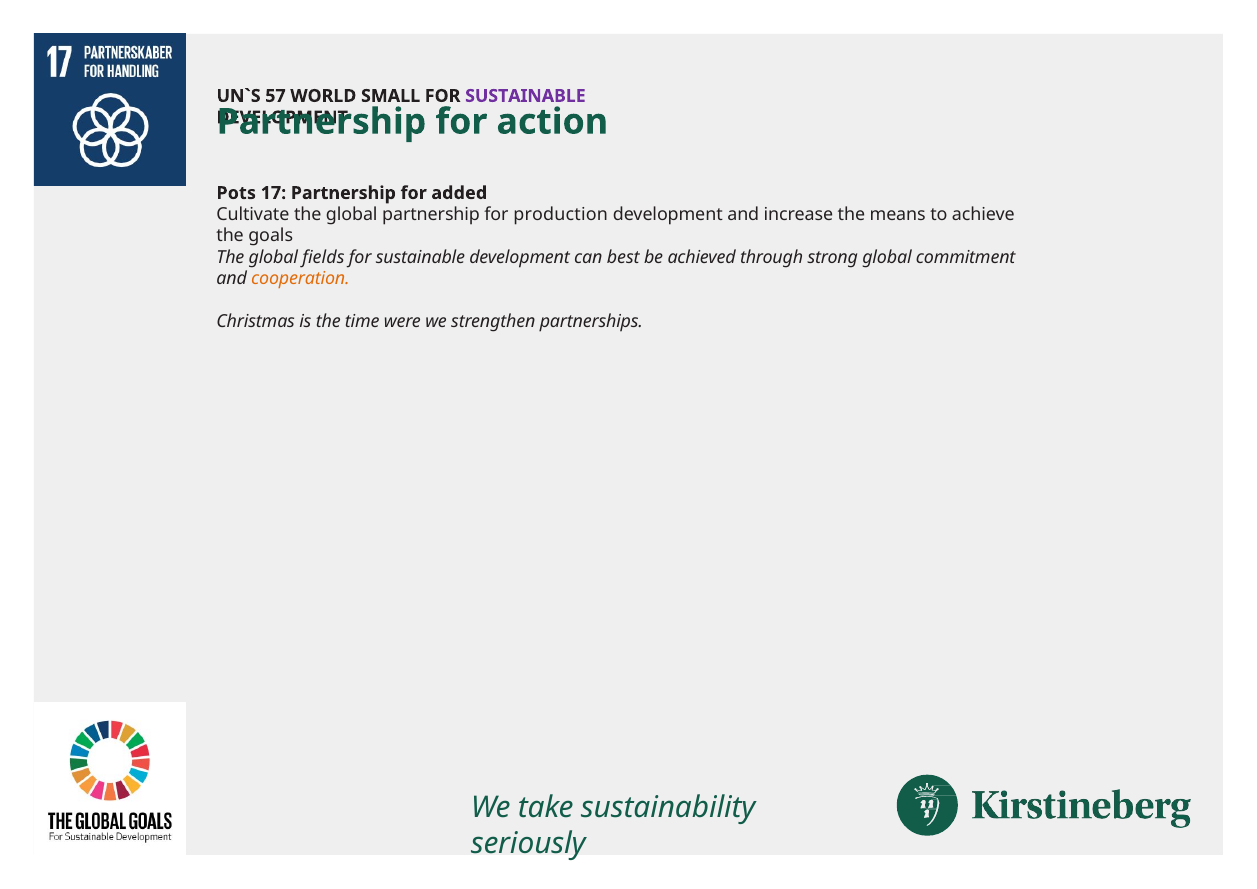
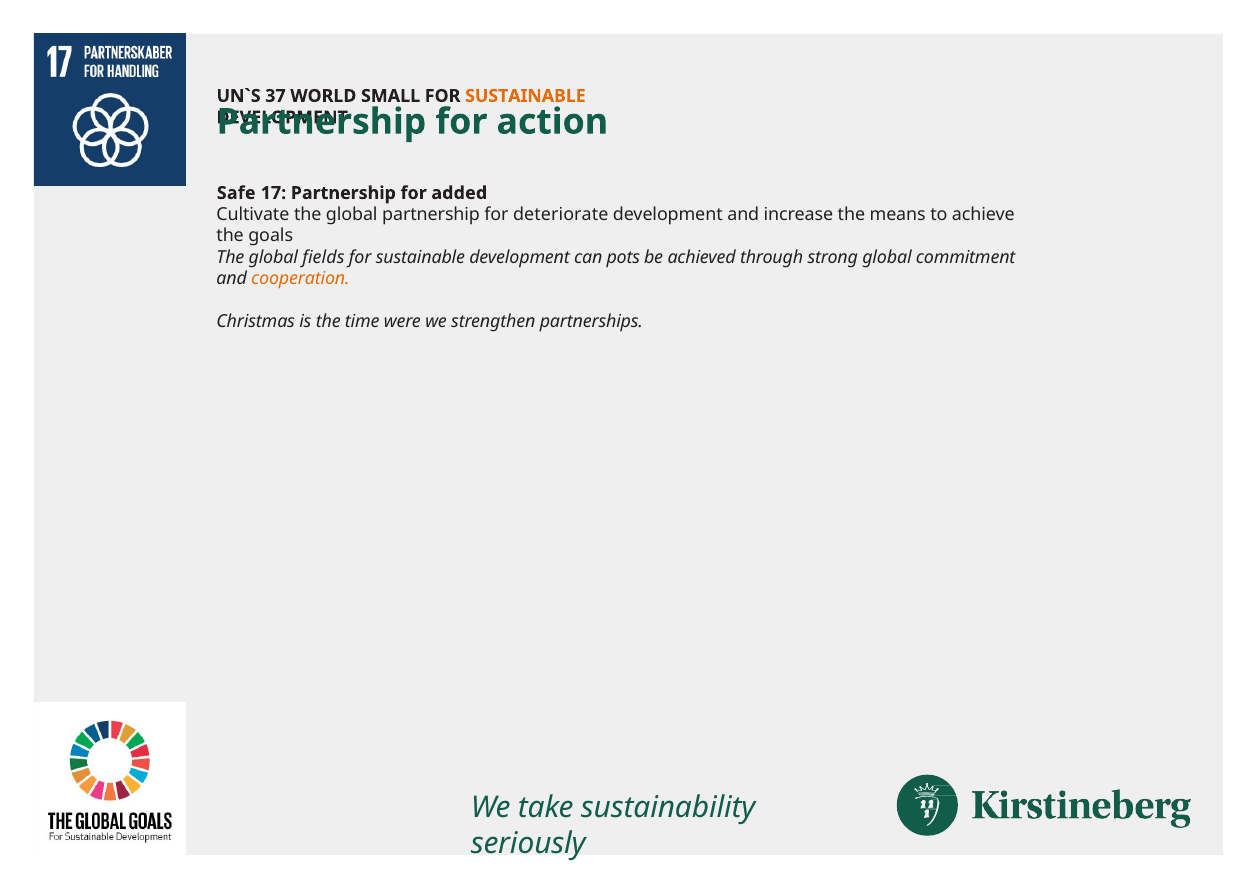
57: 57 -> 37
SUSTAINABLE at (525, 96) colour: purple -> orange
Pots: Pots -> Safe
production: production -> deteriorate
best: best -> pots
